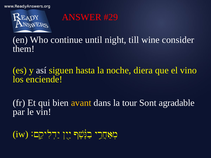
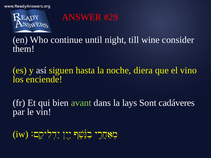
avant colour: yellow -> light green
tour: tour -> lays
agradable: agradable -> cadáveres
